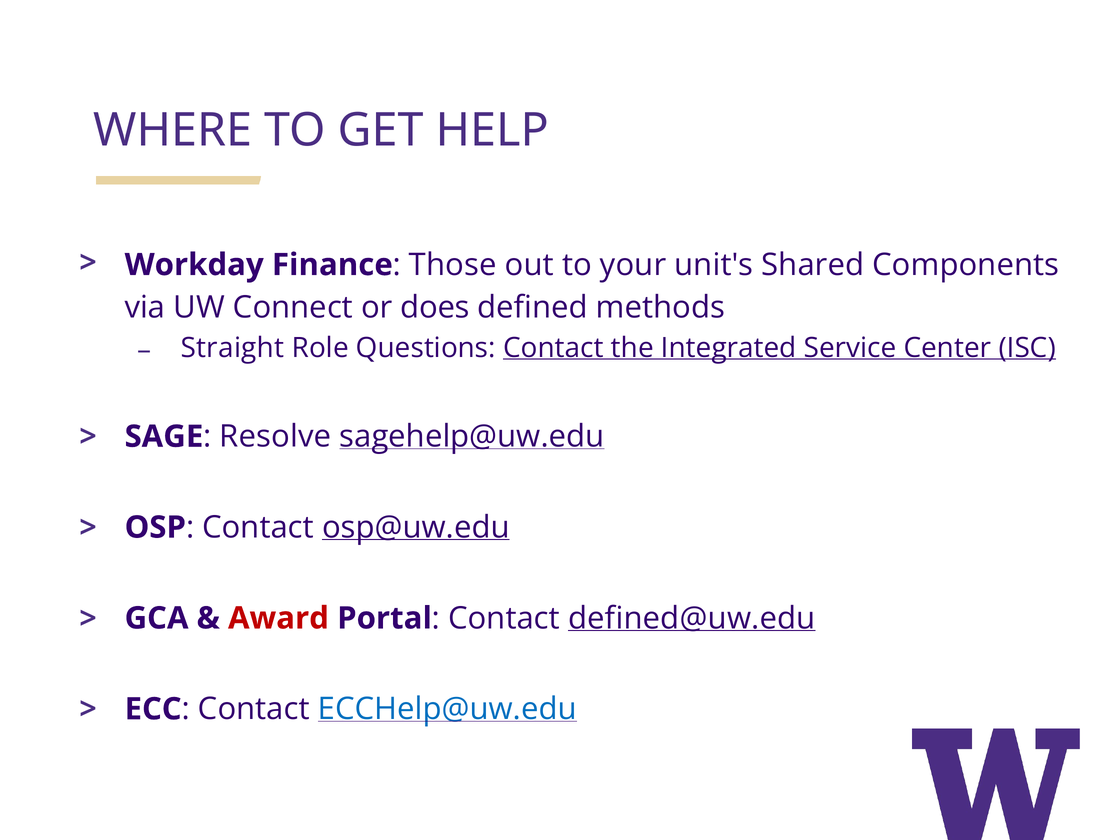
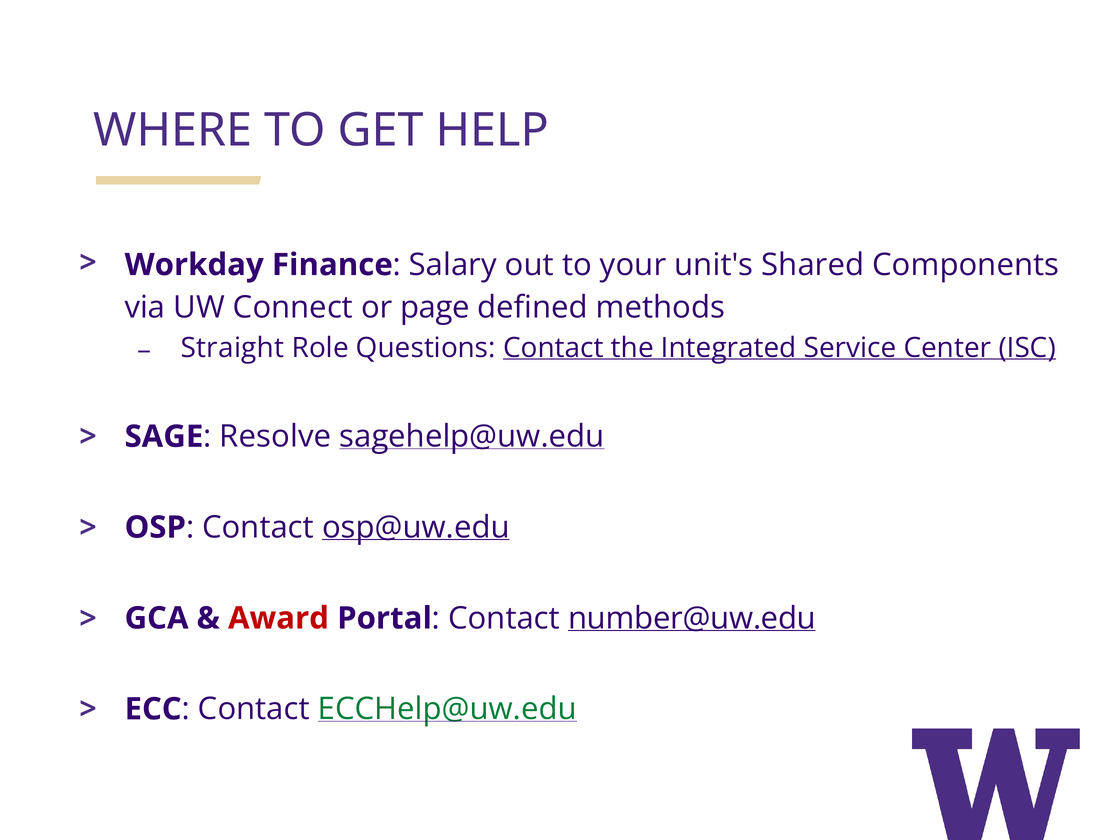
Those: Those -> Salary
does: does -> page
defined@uw.edu: defined@uw.edu -> number@uw.edu
ECCHelp@uw.edu colour: blue -> green
